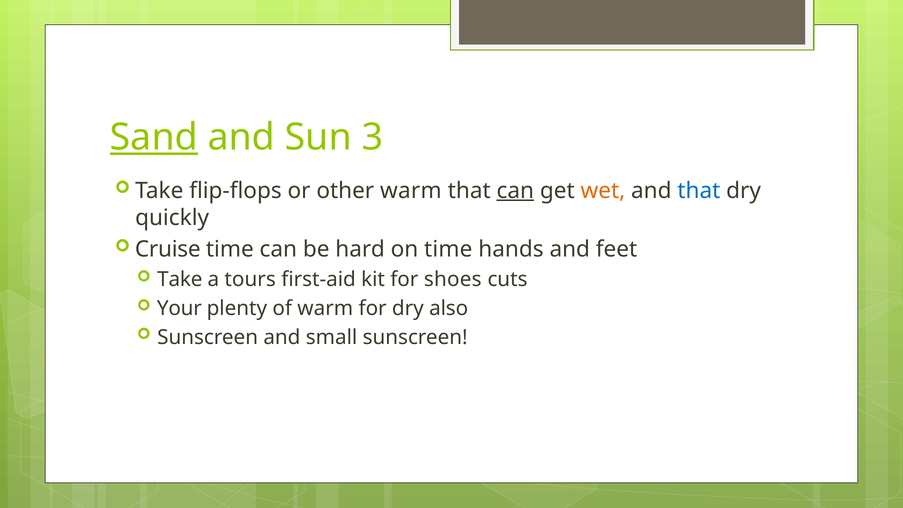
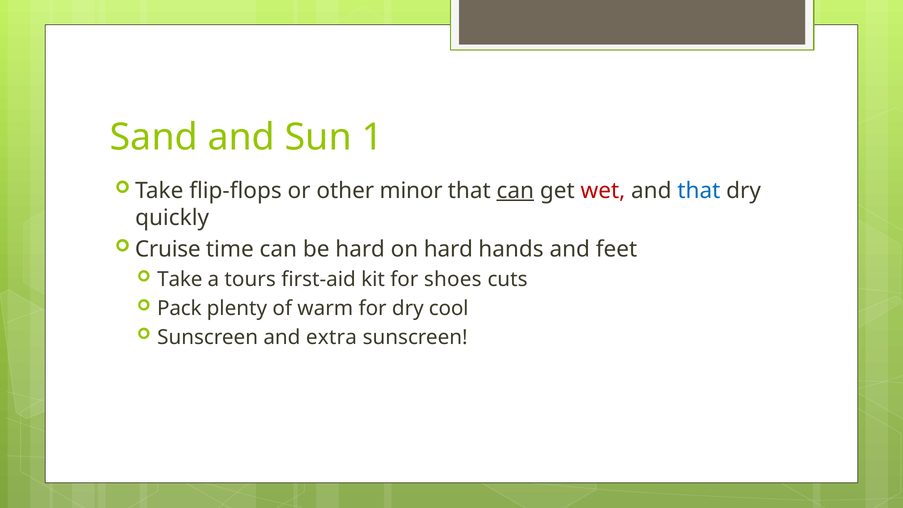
Sand underline: present -> none
3: 3 -> 1
other warm: warm -> minor
wet colour: orange -> red
on time: time -> hard
Your: Your -> Pack
also: also -> cool
small: small -> extra
